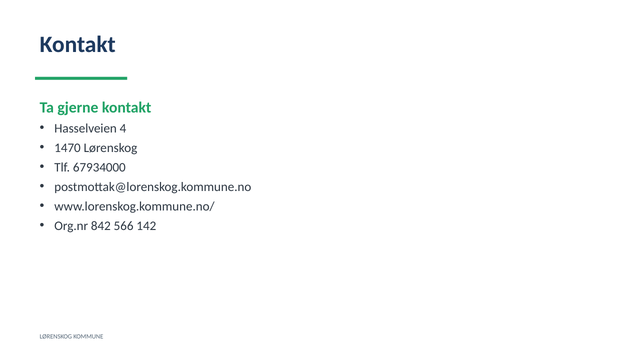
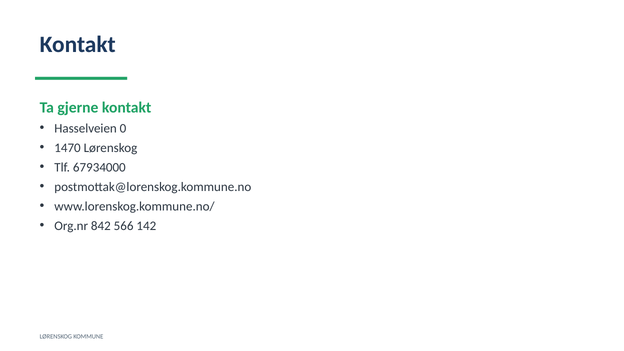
4: 4 -> 0
